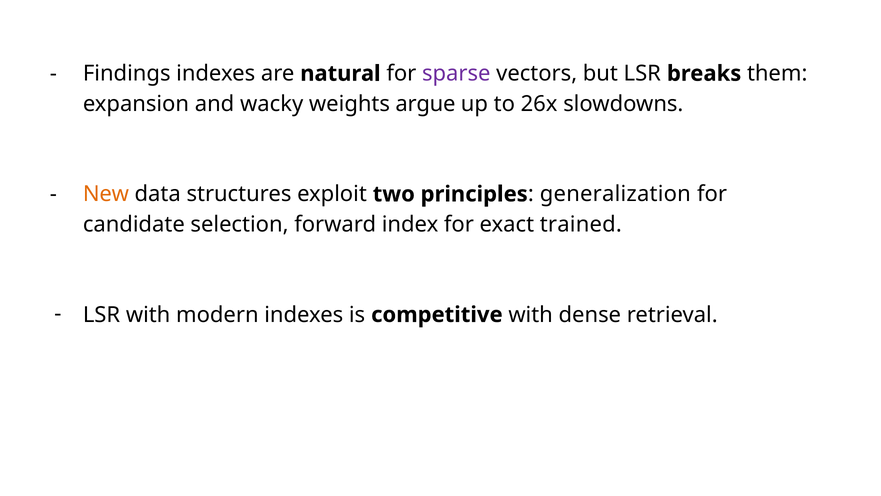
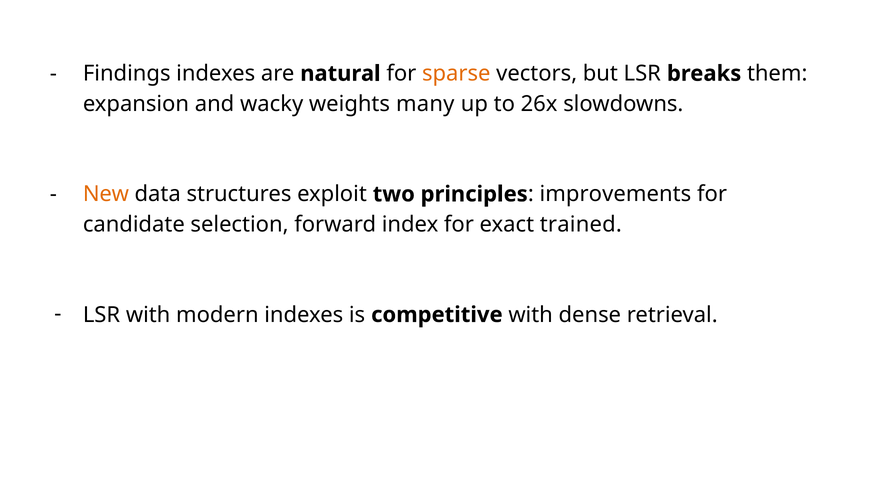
sparse colour: purple -> orange
argue: argue -> many
generalization: generalization -> improvements
